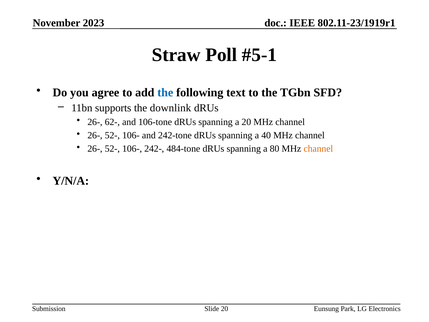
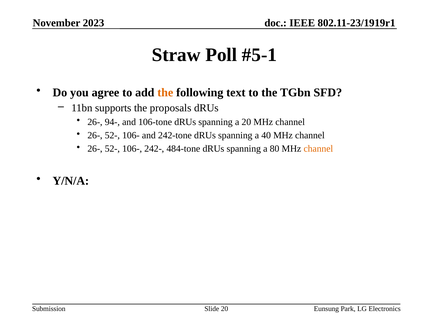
the at (165, 92) colour: blue -> orange
downlink: downlink -> proposals
62-: 62- -> 94-
